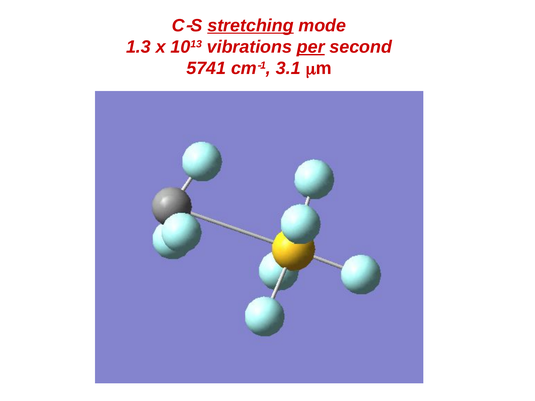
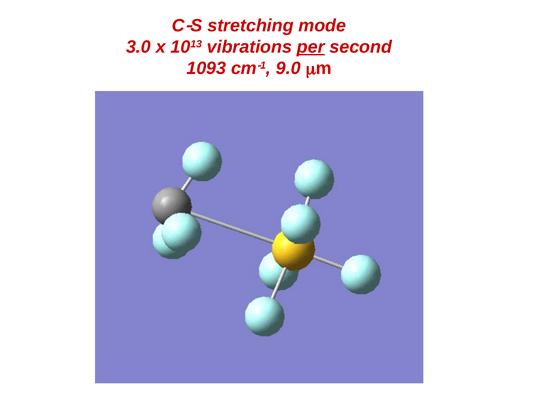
stretching underline: present -> none
1.3: 1.3 -> 3.0
5741: 5741 -> 1093
3.1: 3.1 -> 9.0
